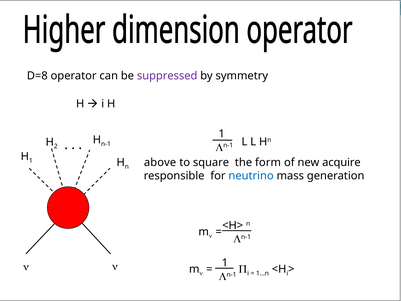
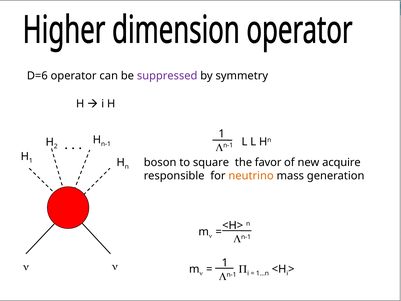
D=8: D=8 -> D=6
above: above -> boson
form: form -> favor
neutrino colour: blue -> orange
